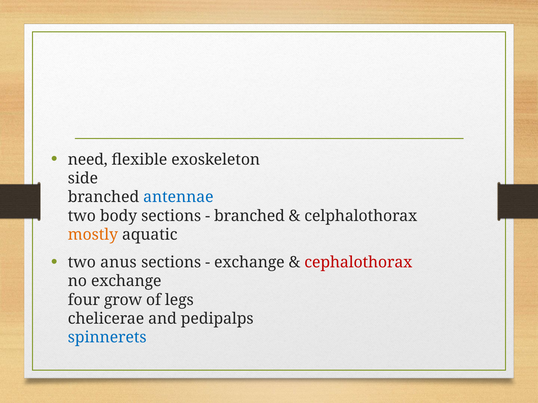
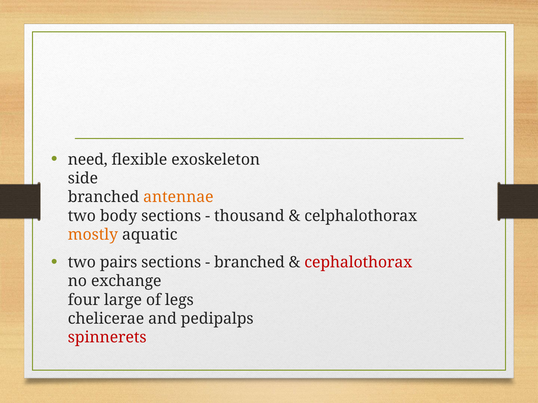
antennae colour: blue -> orange
branched at (249, 216): branched -> thousand
anus: anus -> pairs
exchange at (249, 263): exchange -> branched
grow: grow -> large
spinnerets colour: blue -> red
